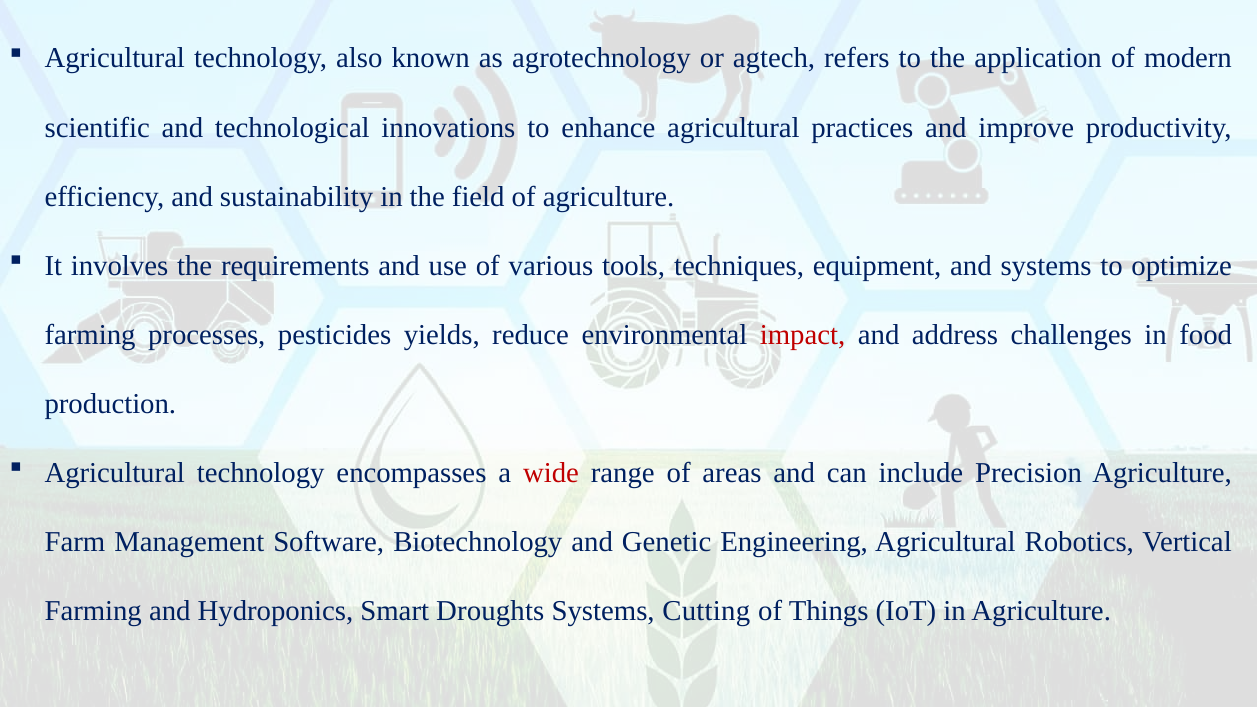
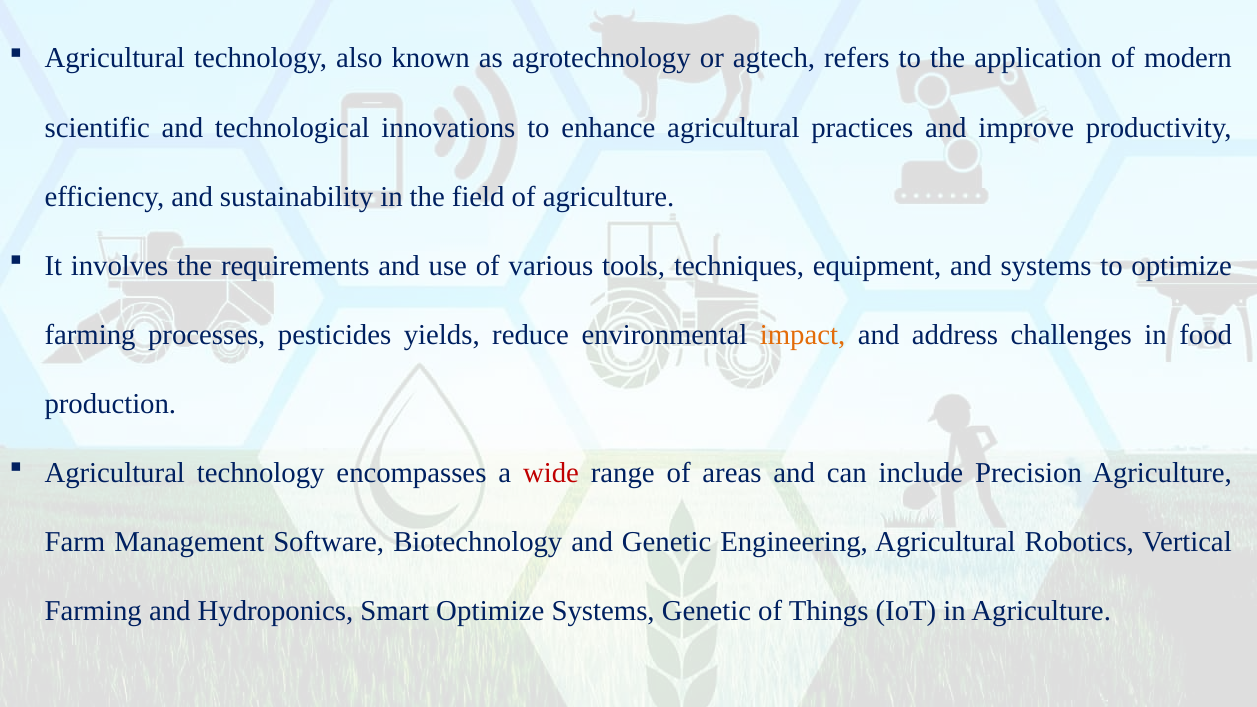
impact colour: red -> orange
Smart Droughts: Droughts -> Optimize
Systems Cutting: Cutting -> Genetic
